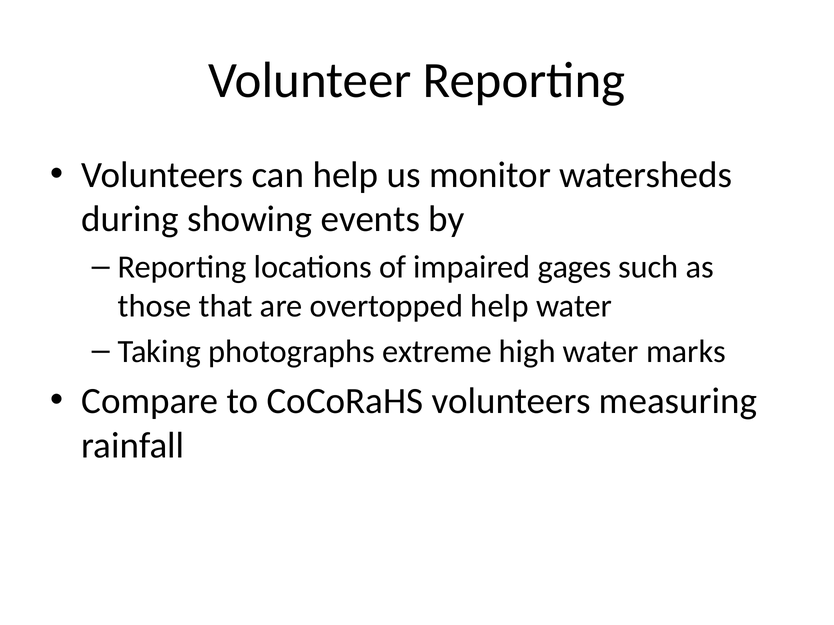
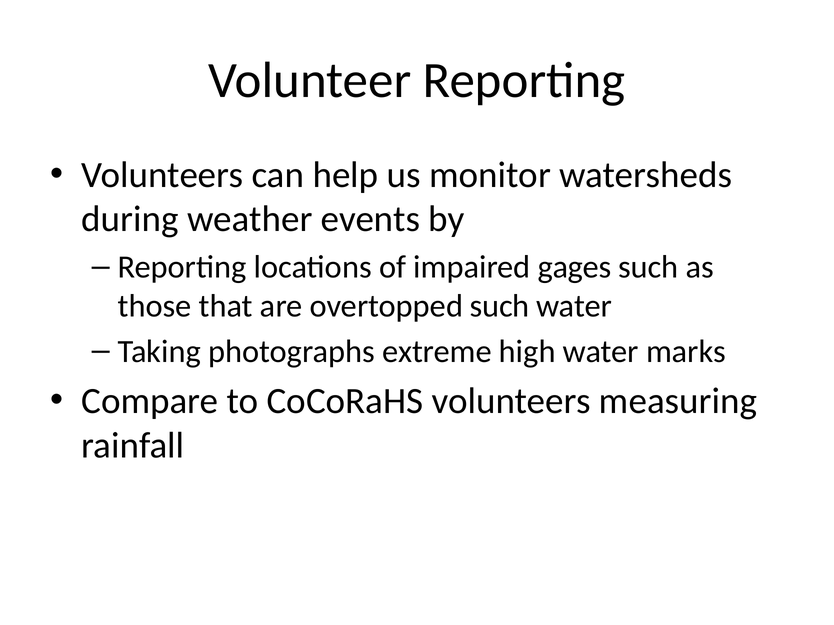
showing: showing -> weather
overtopped help: help -> such
